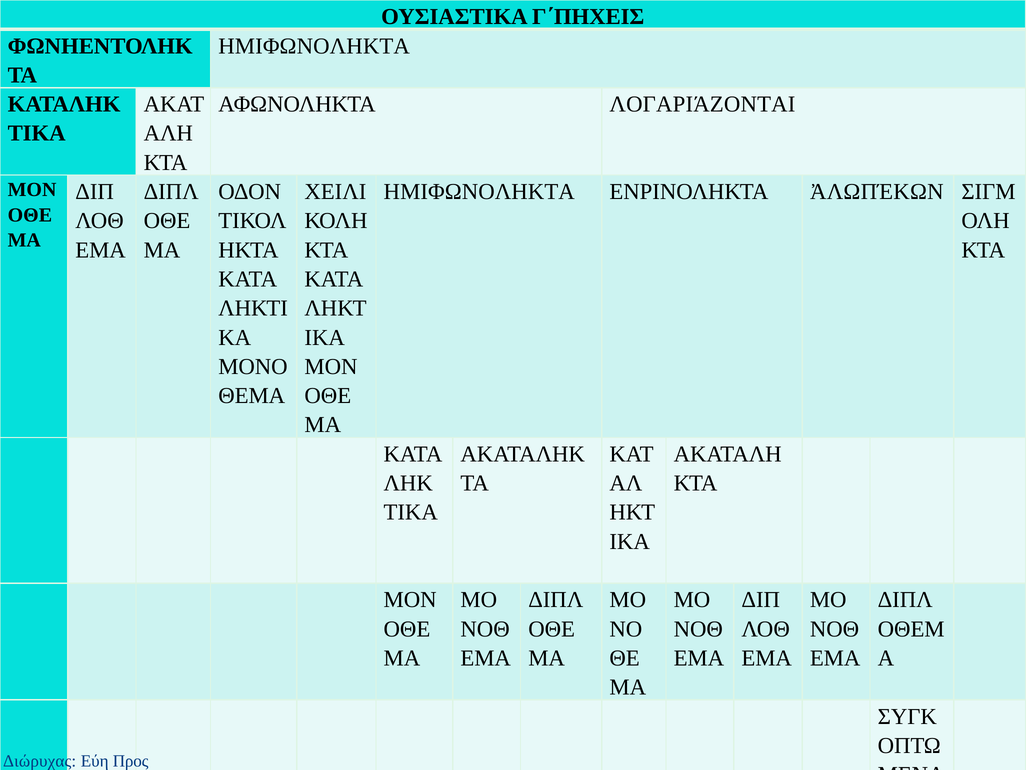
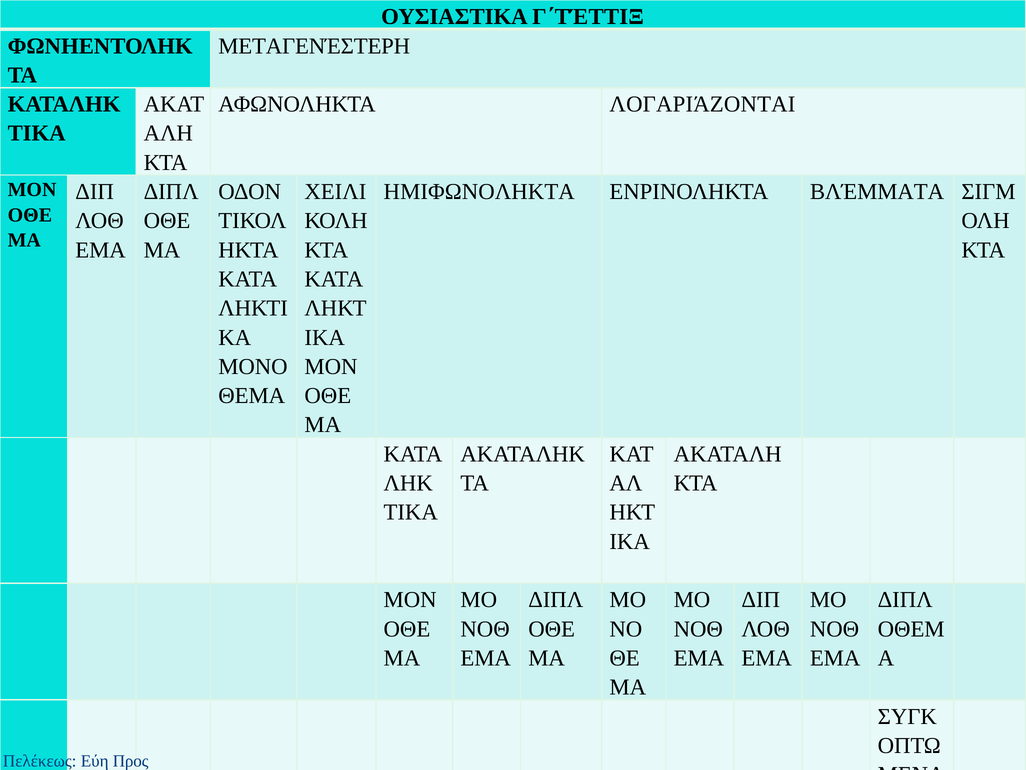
Γ΄ΠΗΧΕΙΣ: Γ΄ΠΗΧΕΙΣ -> Γ΄ΤΈΤΤΙΞ
ΗΜΙΦΩΝΟΛΗΚΤΑ at (314, 46): ΗΜΙΦΩΝΟΛΗΚΤΑ -> ΜΕΤΑΓΕΝΈΣΤΕΡΗ
ἈΛΩΠΈΚΩΝ: ἈΛΩΠΈΚΩΝ -> ΒΛΈΜΜΑΤΑ
Διώρυχας: Διώρυχας -> Πελέκεως
